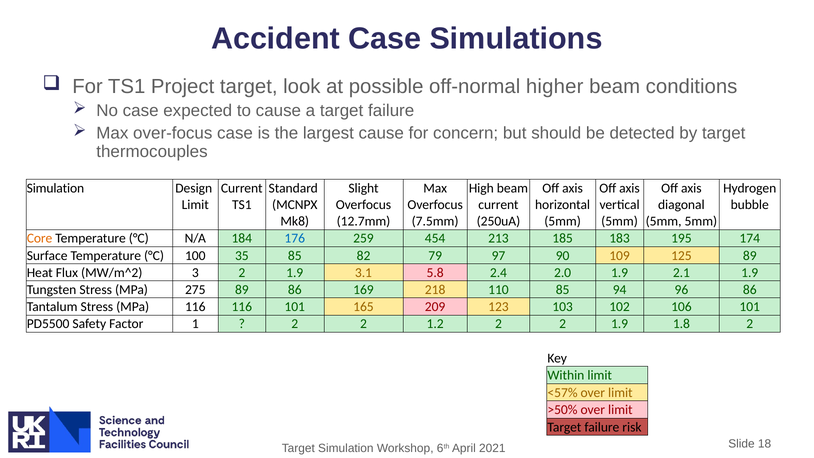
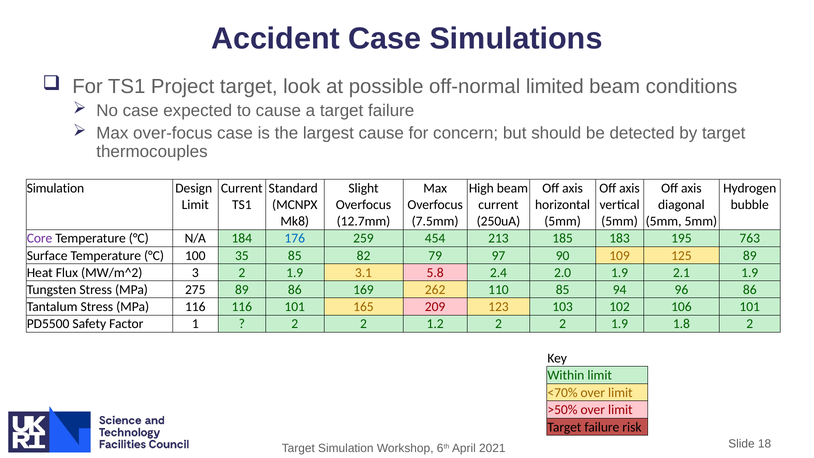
higher: higher -> limited
Core colour: orange -> purple
174: 174 -> 763
218: 218 -> 262
<57%: <57% -> <70%
